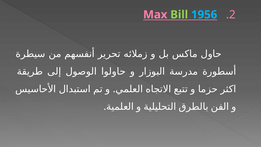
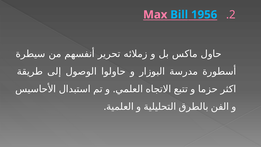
Bill colour: light green -> light blue
